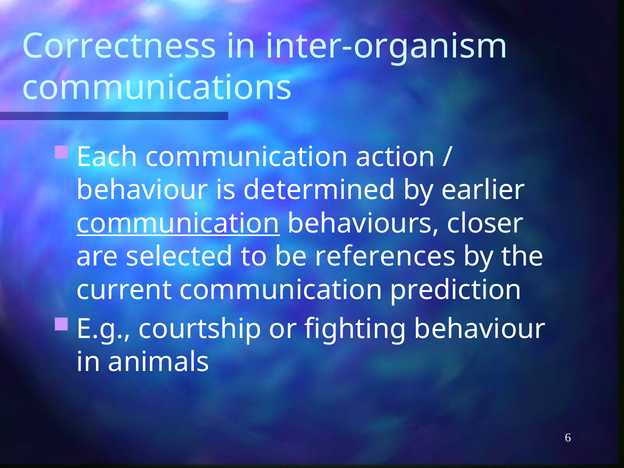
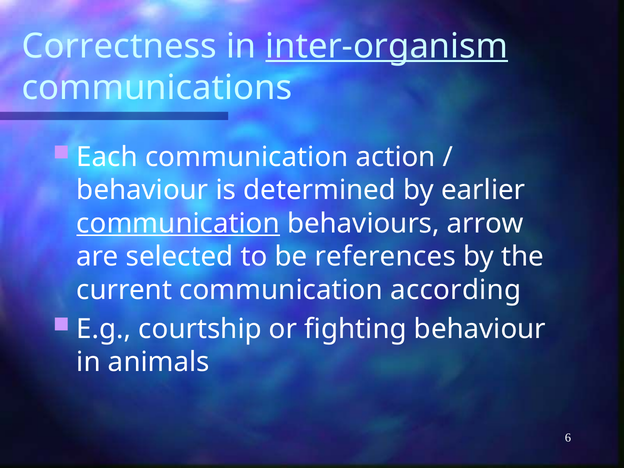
inter-organism underline: none -> present
closer: closer -> arrow
prediction: prediction -> according
